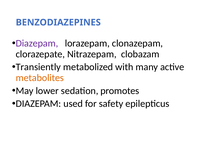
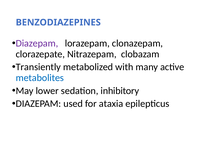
metabolites colour: orange -> blue
promotes: promotes -> inhibitory
safety: safety -> ataxia
